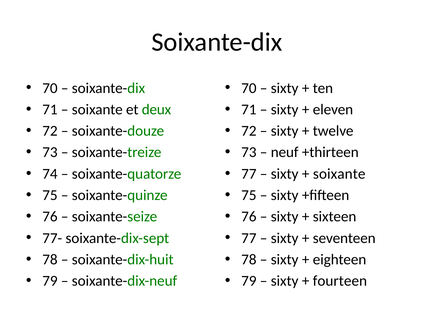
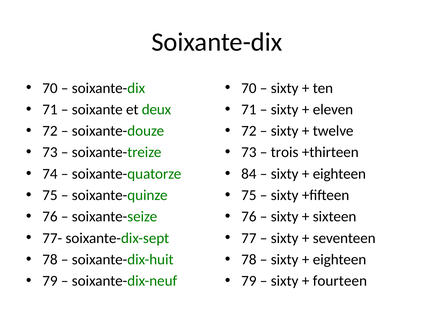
neuf: neuf -> trois
77 at (249, 174): 77 -> 84
soixante at (339, 174): soixante -> eighteen
